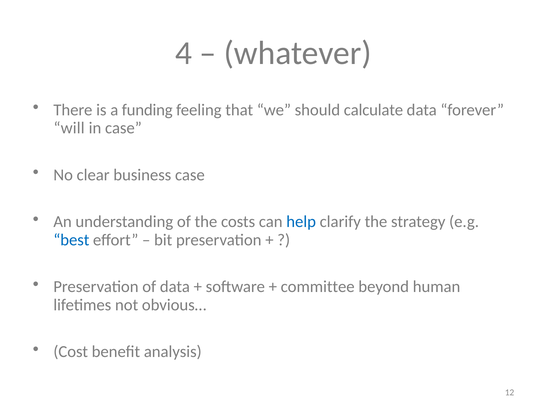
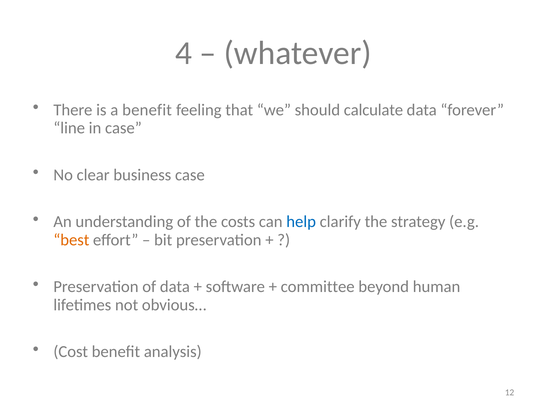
a funding: funding -> benefit
will: will -> line
best colour: blue -> orange
